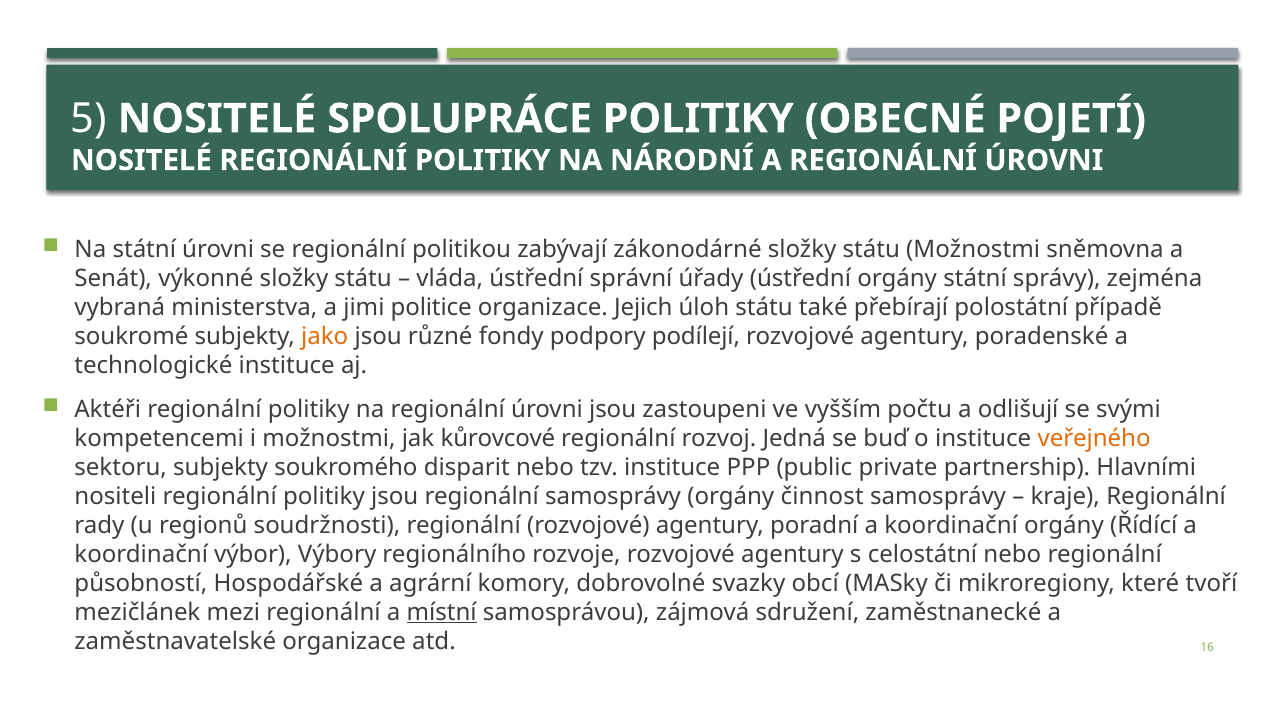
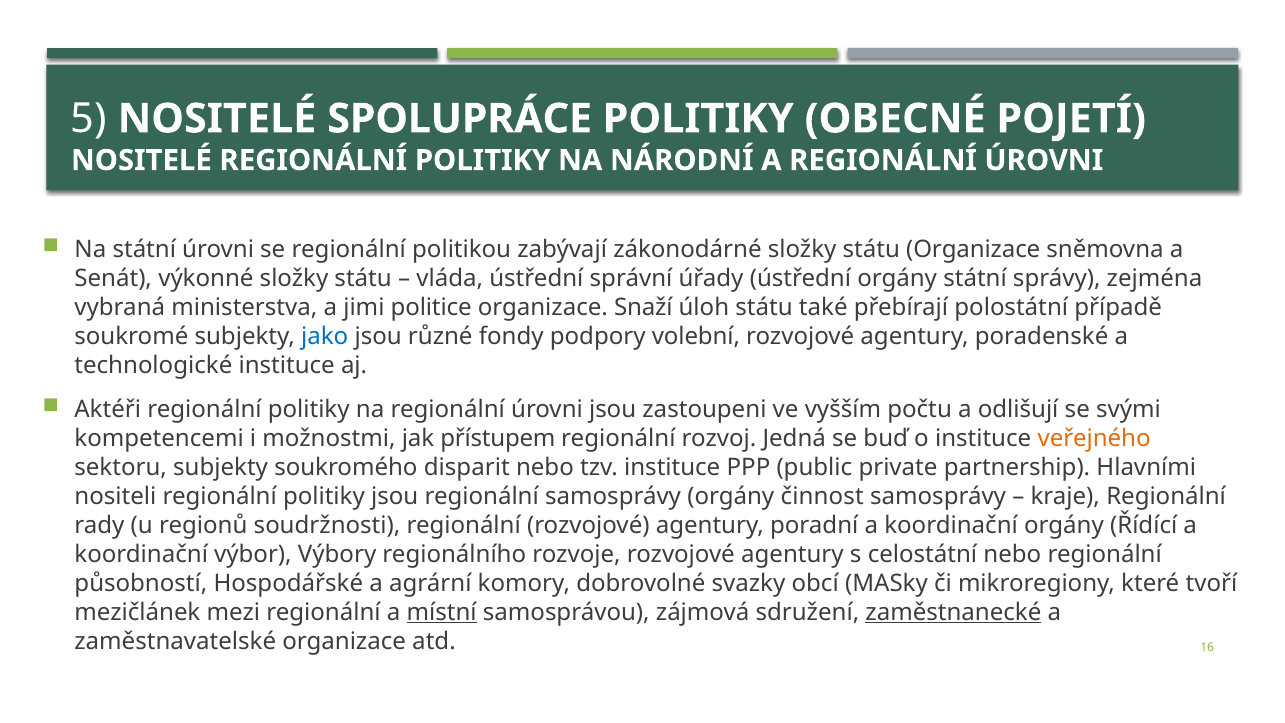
státu Možnostmi: Možnostmi -> Organizace
Jejich: Jejich -> Snaží
jako colour: orange -> blue
podílejí: podílejí -> volební
kůrovcové: kůrovcové -> přístupem
zaměstnanecké underline: none -> present
